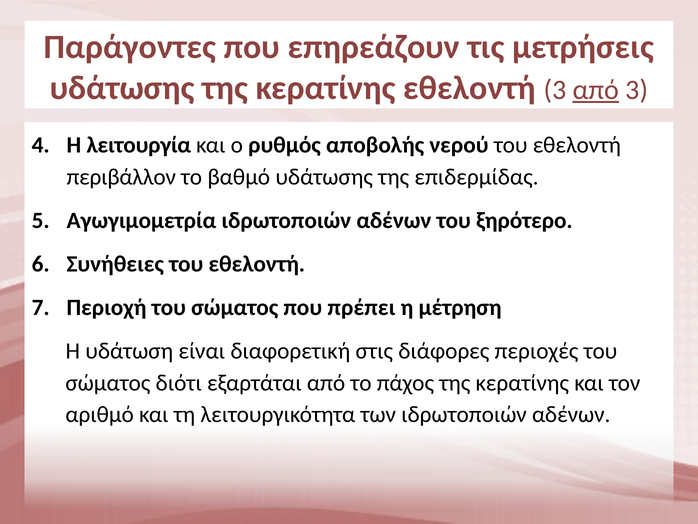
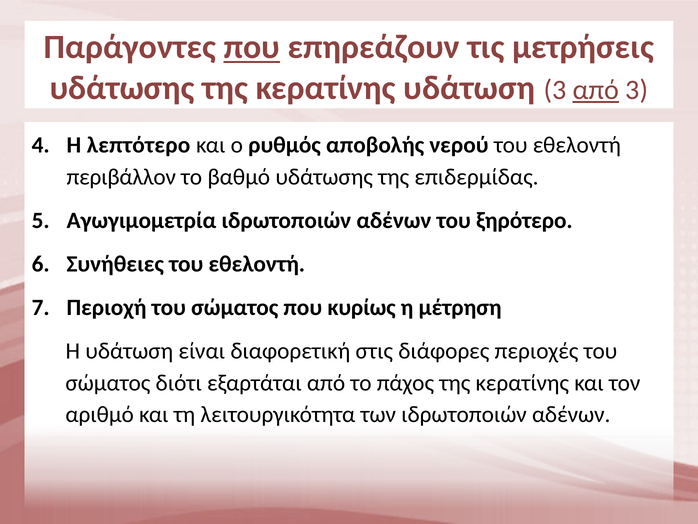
που at (252, 47) underline: none -> present
κερατίνης εθελοντή: εθελοντή -> υδάτωση
λειτουργία: λειτουργία -> λεπτότερο
πρέπει: πρέπει -> κυρίως
